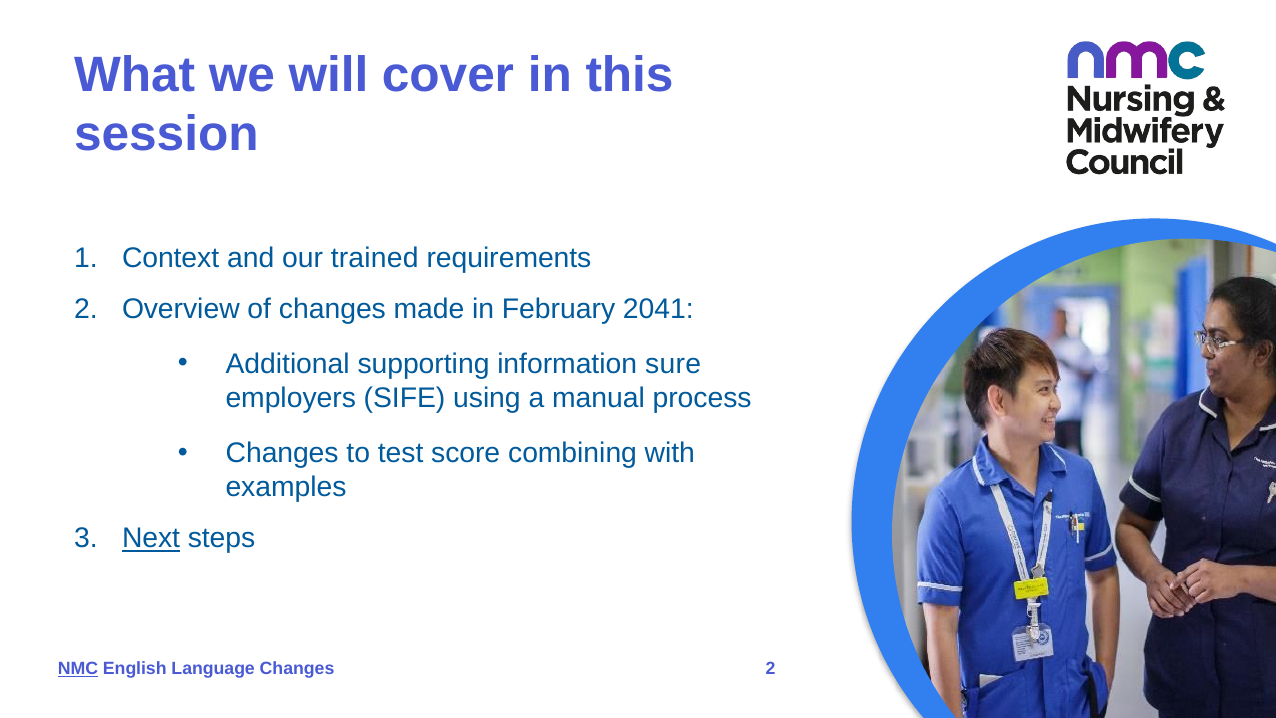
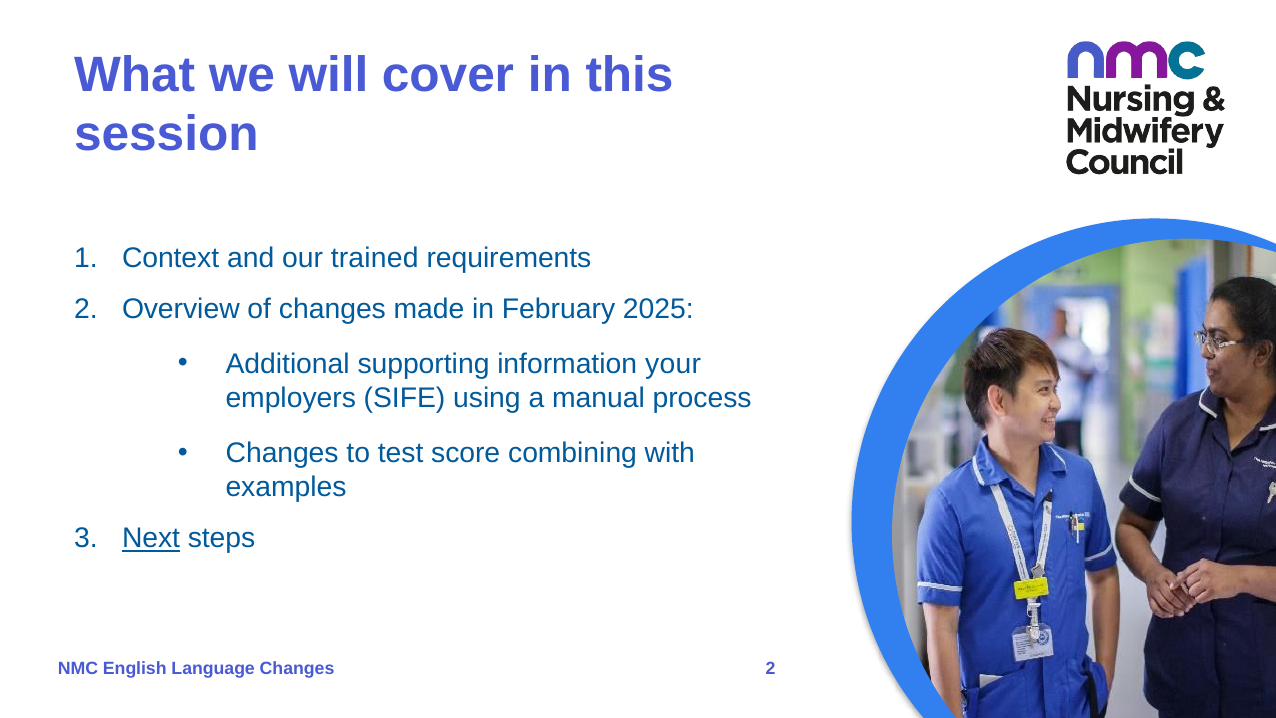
2041: 2041 -> 2025
sure: sure -> your
NMC underline: present -> none
